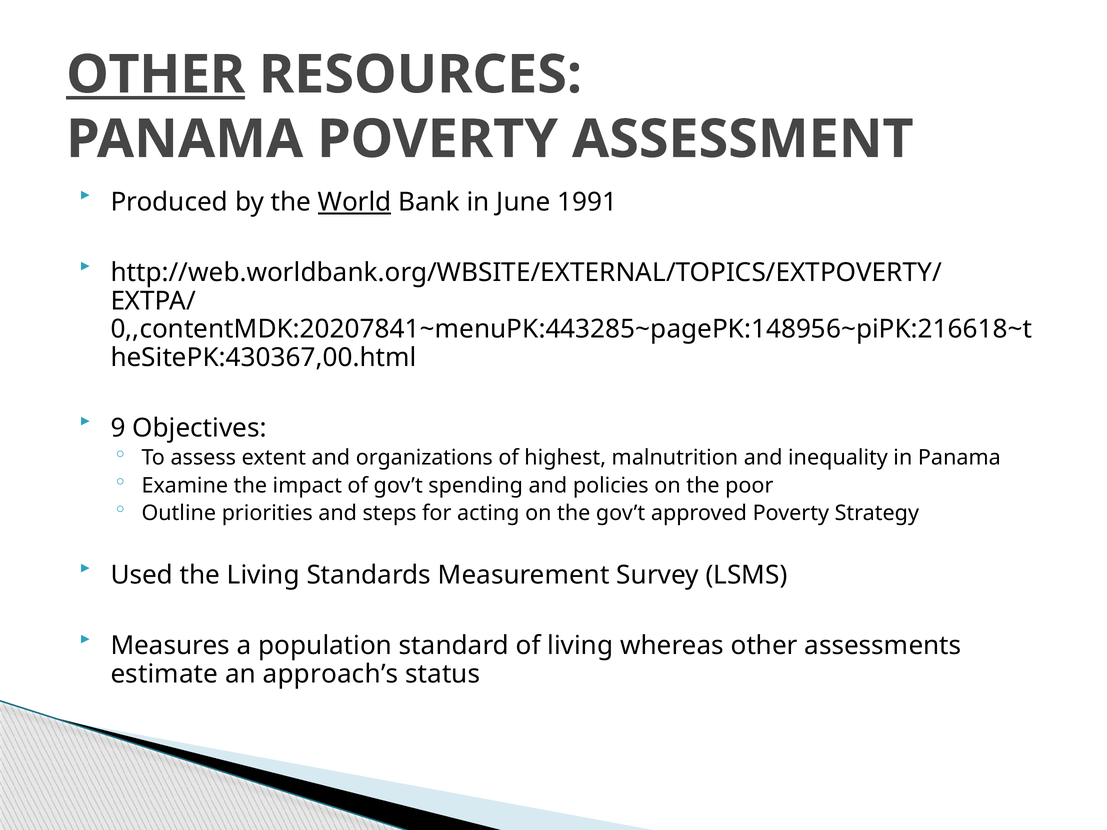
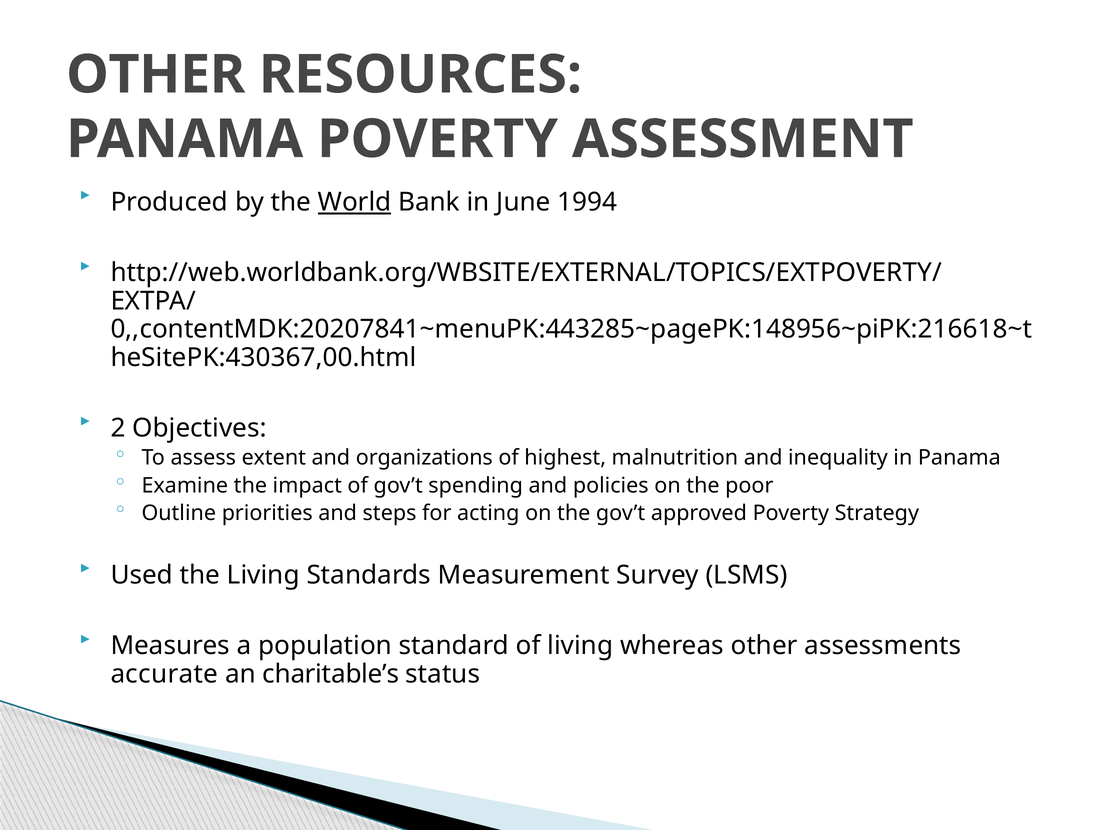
OTHER at (156, 75) underline: present -> none
1991: 1991 -> 1994
9: 9 -> 2
estimate: estimate -> accurate
approach’s: approach’s -> charitable’s
